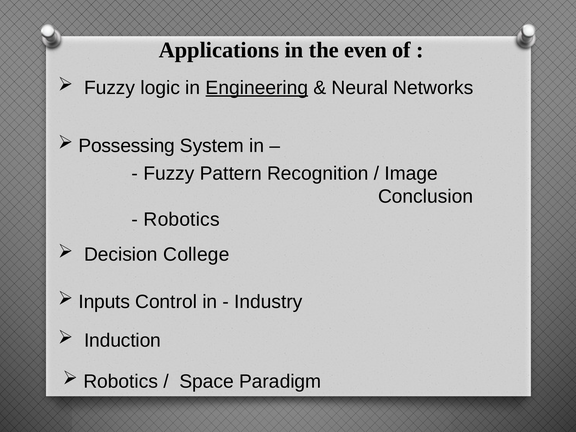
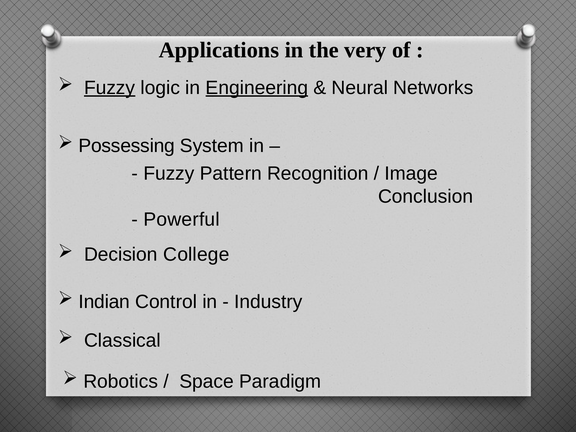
even: even -> very
Fuzzy at (110, 88) underline: none -> present
Robotics at (182, 220): Robotics -> Powerful
Inputs: Inputs -> Indian
Induction: Induction -> Classical
